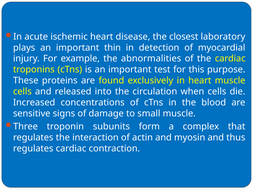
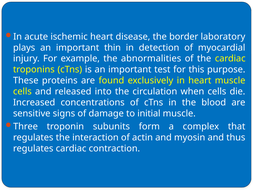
closest: closest -> border
small: small -> initial
